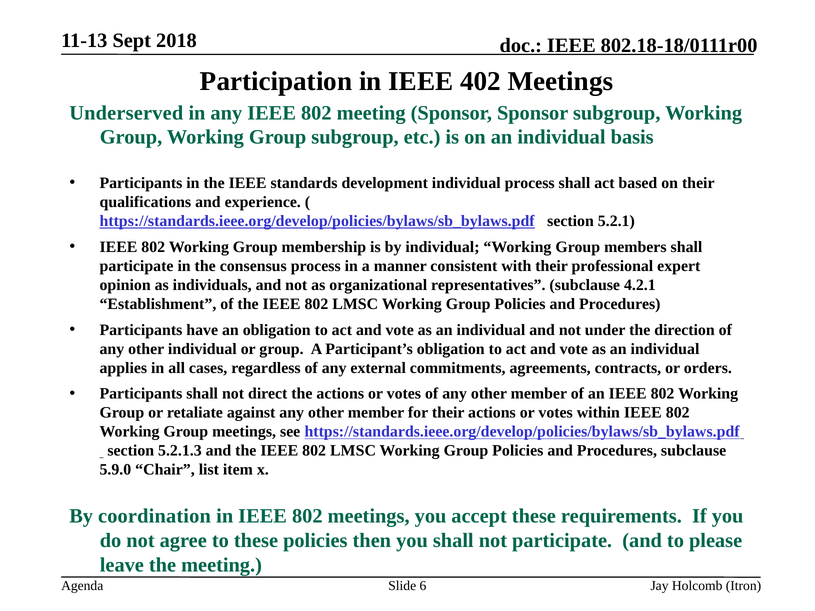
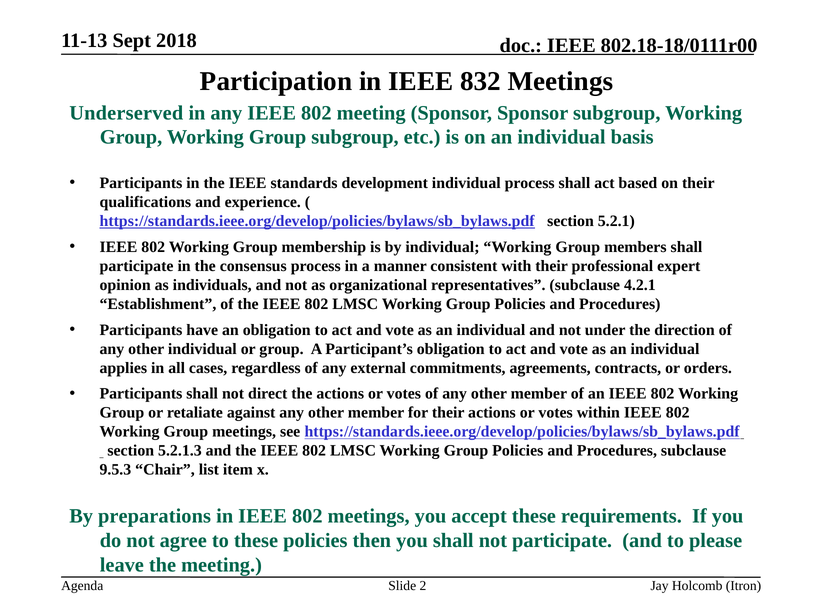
402: 402 -> 832
5.9.0: 5.9.0 -> 9.5.3
coordination: coordination -> preparations
6: 6 -> 2
